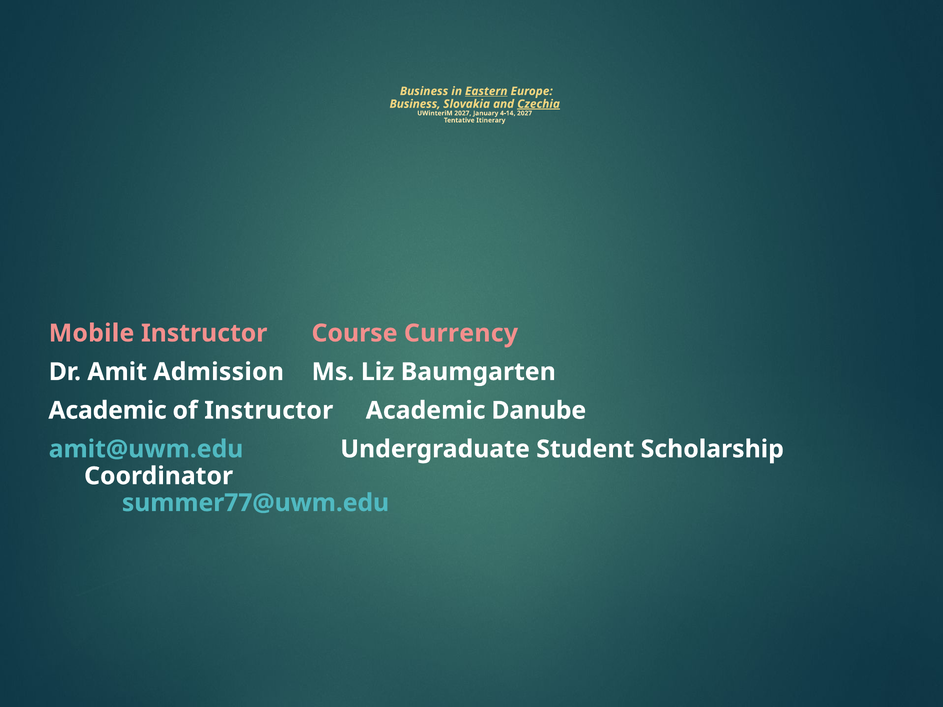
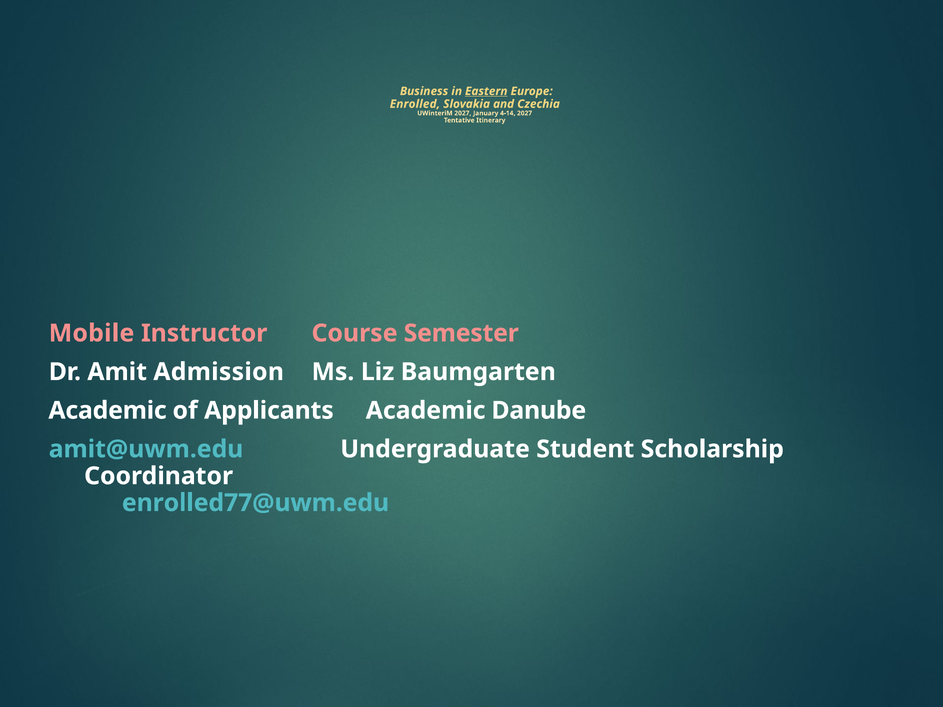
Business at (415, 104): Business -> Enrolled
Czechia underline: present -> none
Currency: Currency -> Semester
of Instructor: Instructor -> Applicants
summer77@uwm.edu: summer77@uwm.edu -> enrolled77@uwm.edu
